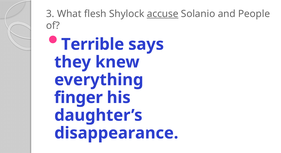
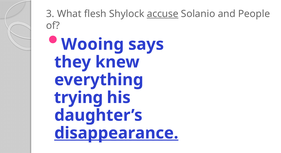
Terrible: Terrible -> Wooing
finger: finger -> trying
disappearance underline: none -> present
